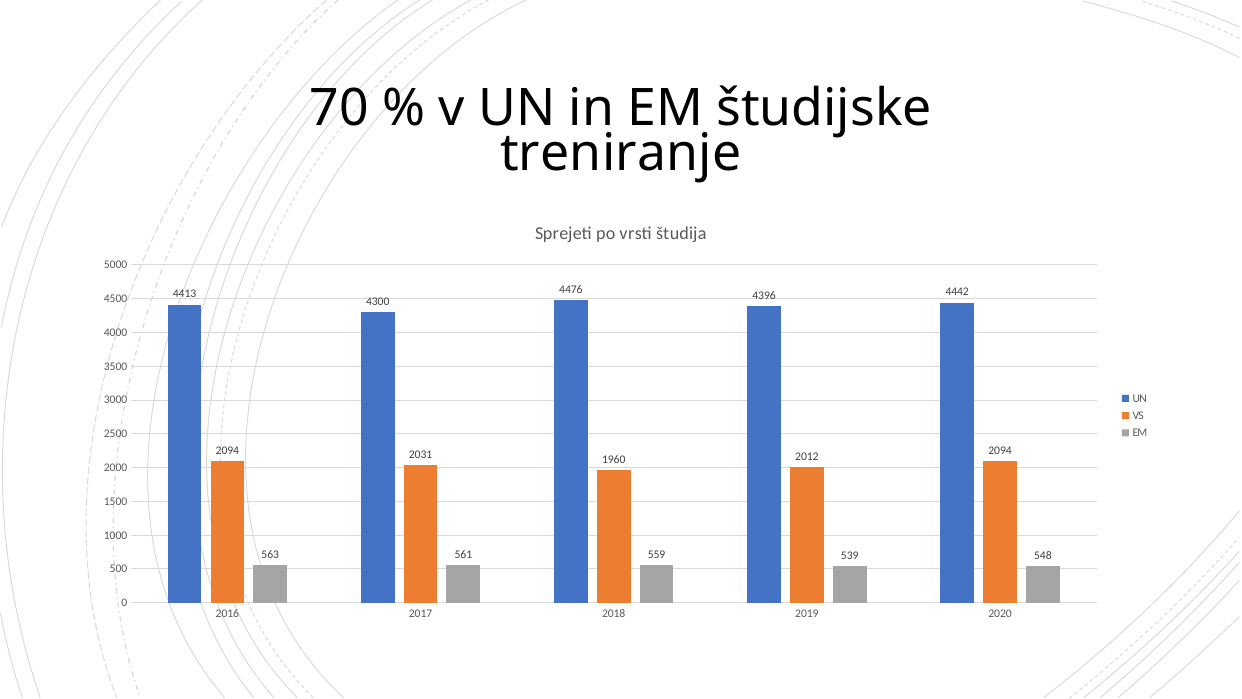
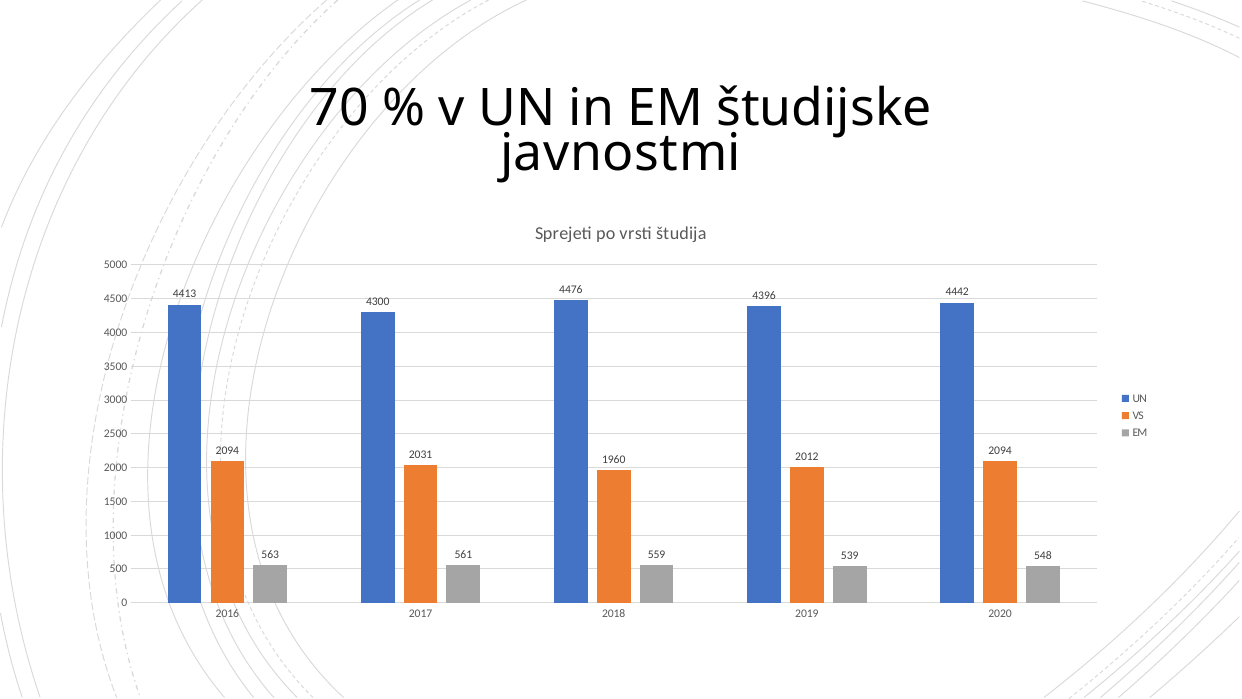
treniranje: treniranje -> javnostmi
